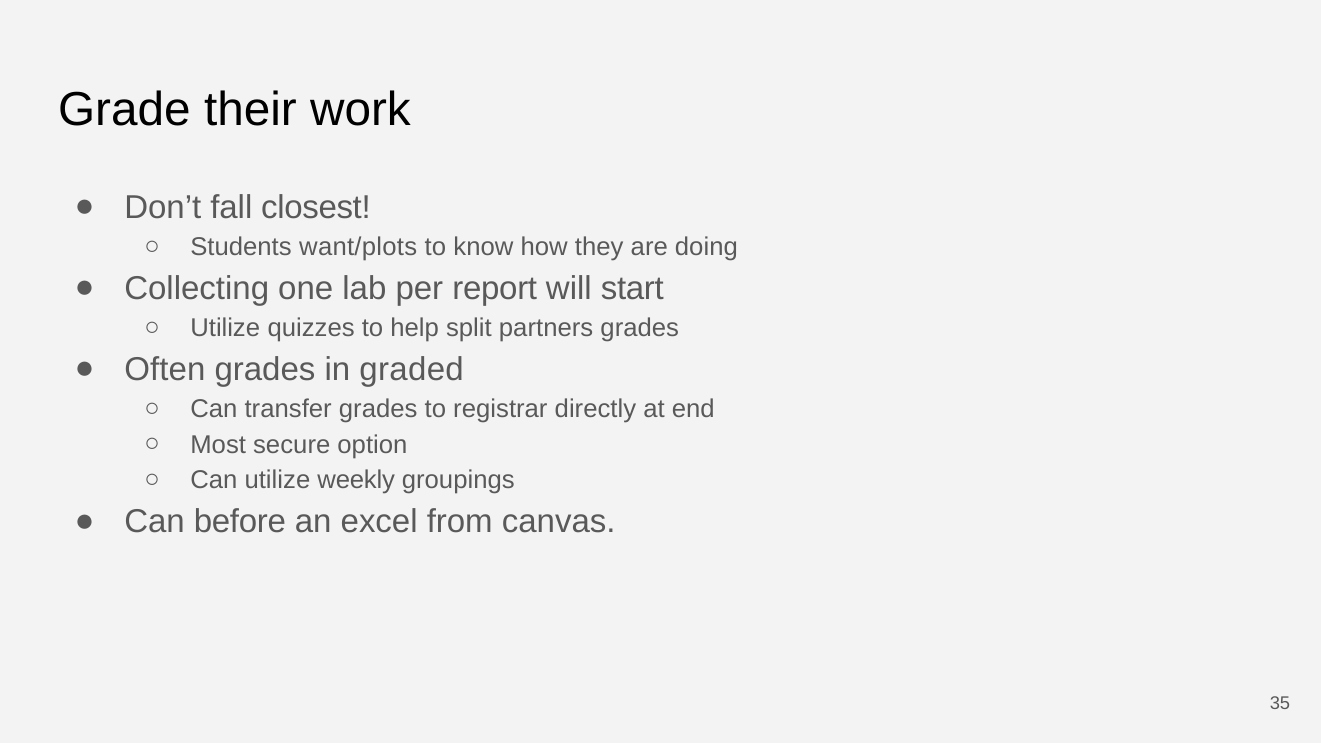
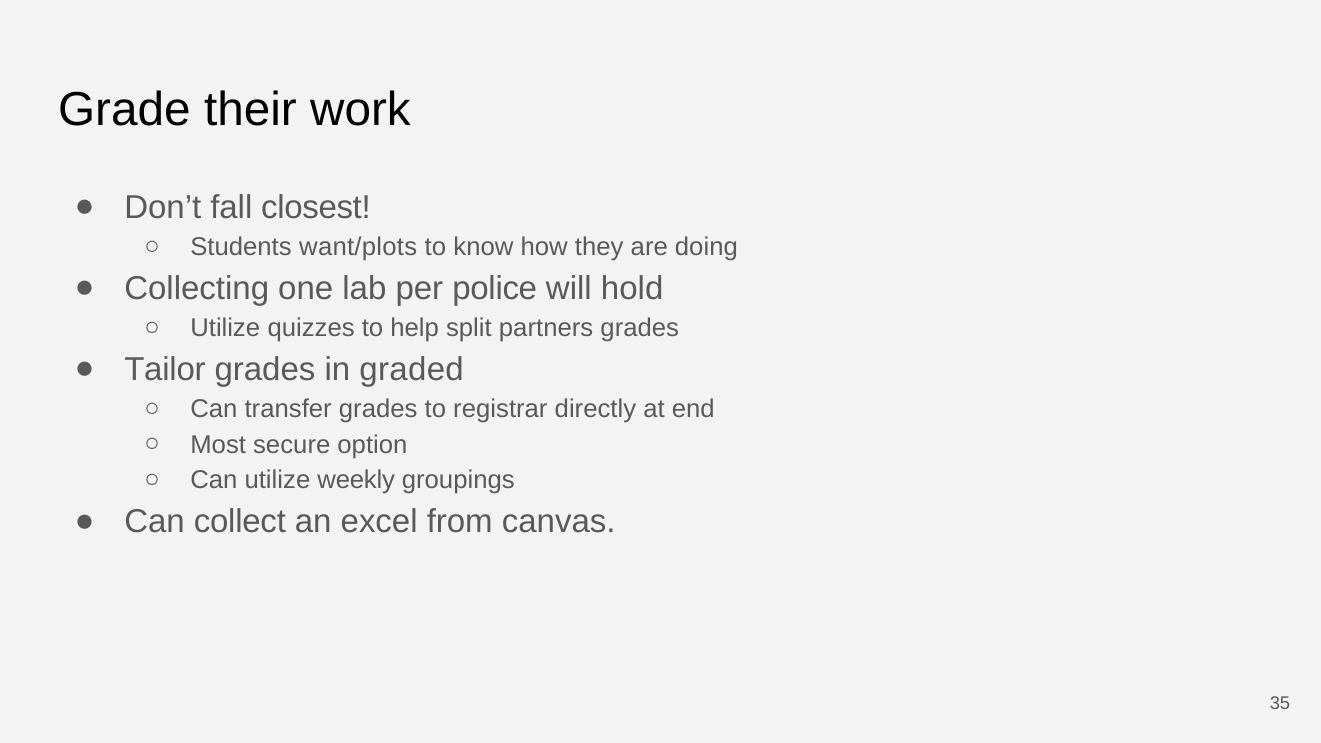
report: report -> police
start: start -> hold
Often: Often -> Tailor
before: before -> collect
